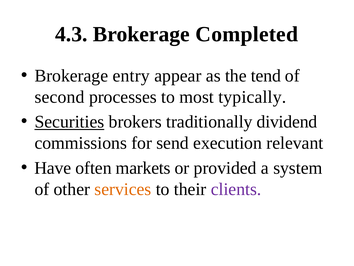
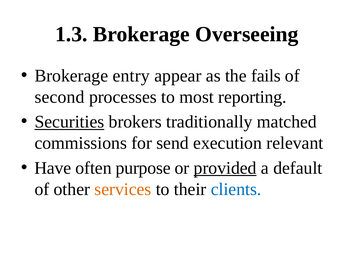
4.3: 4.3 -> 1.3
Completed: Completed -> Overseeing
tend: tend -> fails
typically: typically -> reporting
dividend: dividend -> matched
markets: markets -> purpose
provided underline: none -> present
system: system -> default
clients colour: purple -> blue
